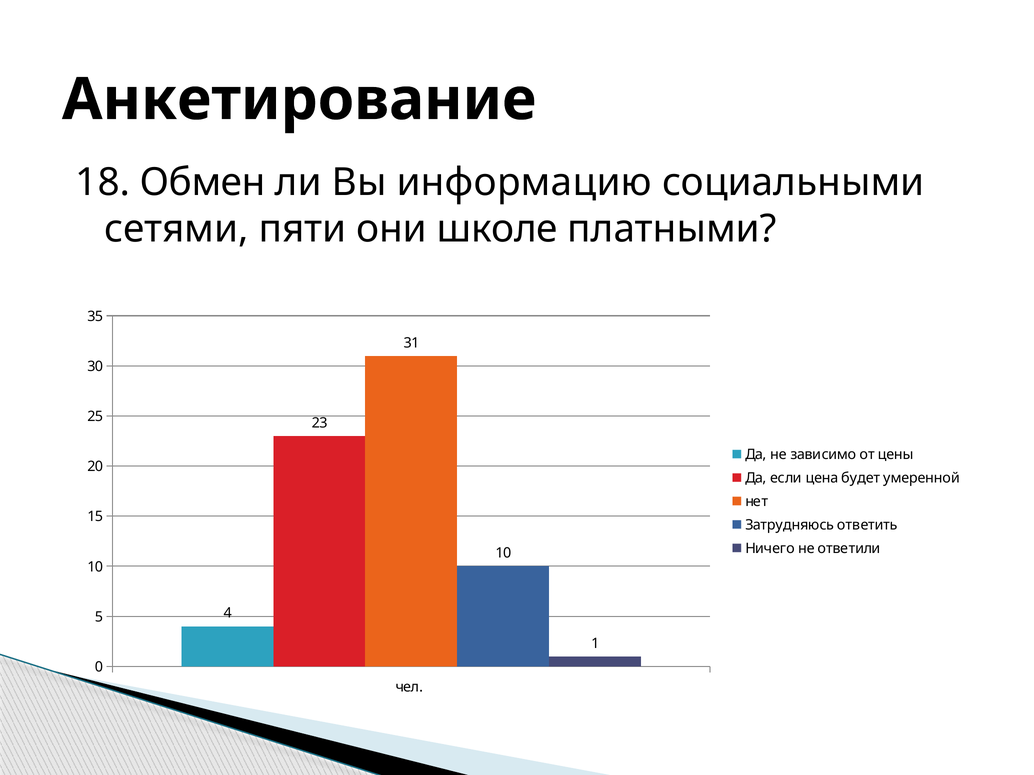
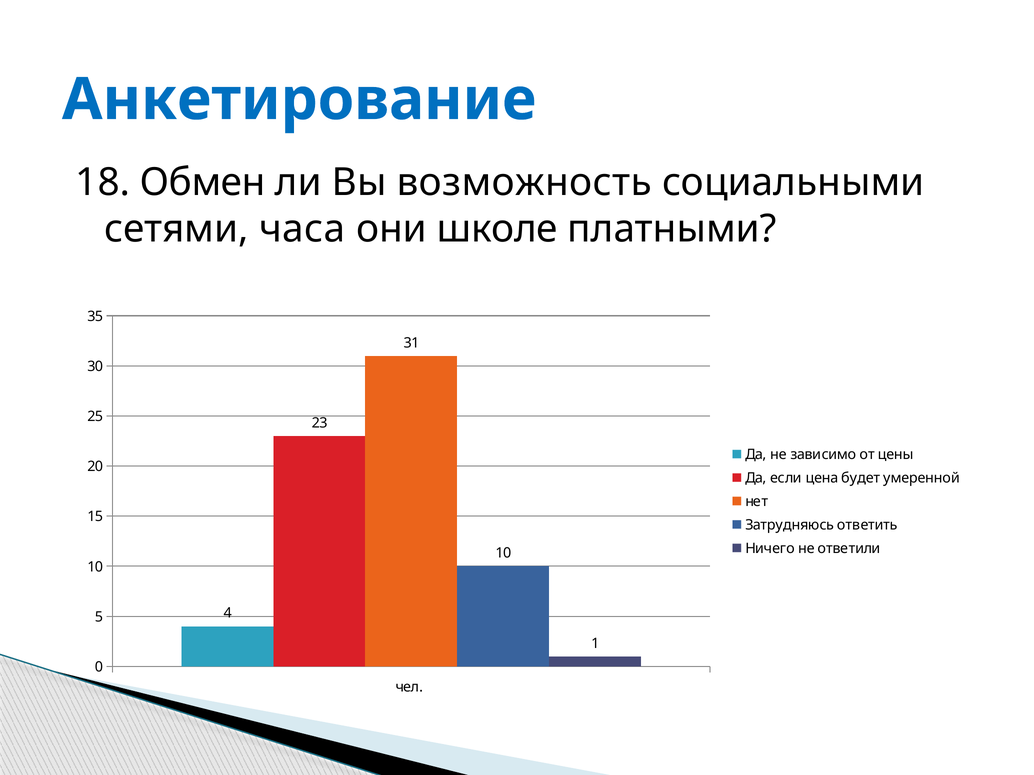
Анкетирование colour: black -> blue
информацию: информацию -> возможность
пяти: пяти -> часа
